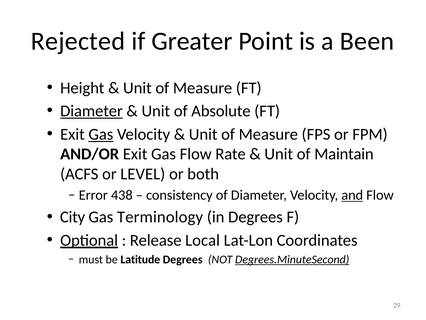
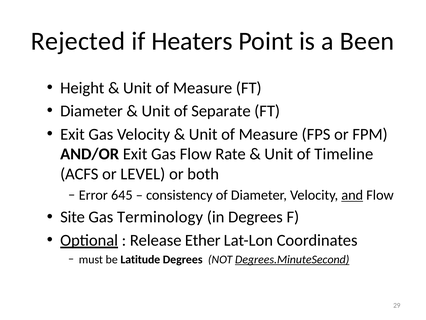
Greater: Greater -> Heaters
Diameter at (91, 111) underline: present -> none
Absolute: Absolute -> Separate
Gas at (101, 134) underline: present -> none
Maintain: Maintain -> Timeline
438: 438 -> 645
City: City -> Site
Local: Local -> Ether
